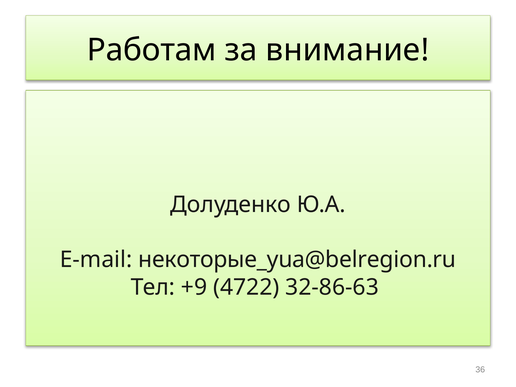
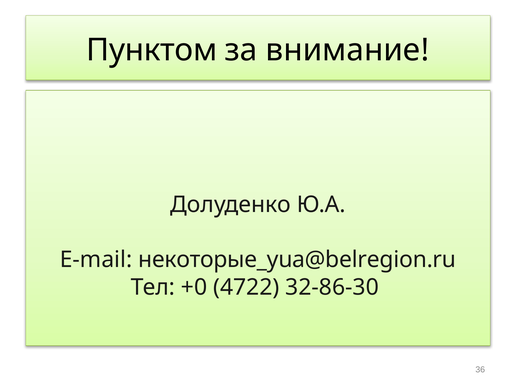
Работам: Работам -> Пунктом
+9: +9 -> +0
32-86-63: 32-86-63 -> 32-86-30
